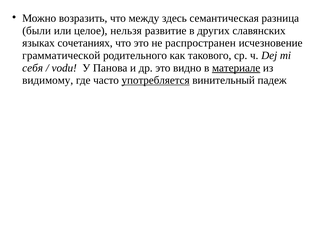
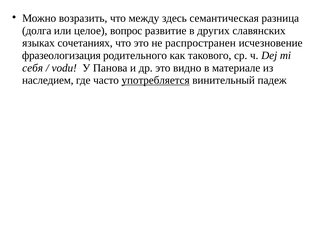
были: были -> долга
нельзя: нельзя -> вопрос
грамматической: грамматической -> фразеологизация
материале underline: present -> none
видимому: видимому -> наследием
